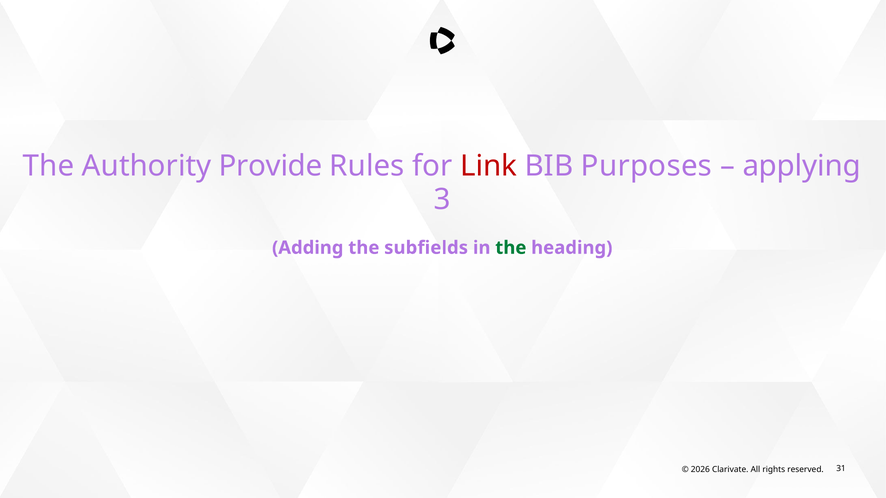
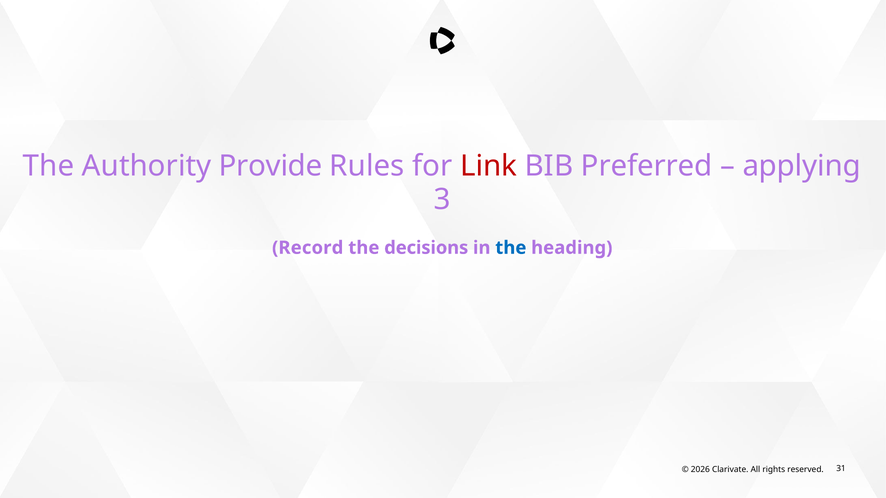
Purposes: Purposes -> Preferred
Adding: Adding -> Record
subfields: subfields -> decisions
the at (511, 248) colour: green -> blue
